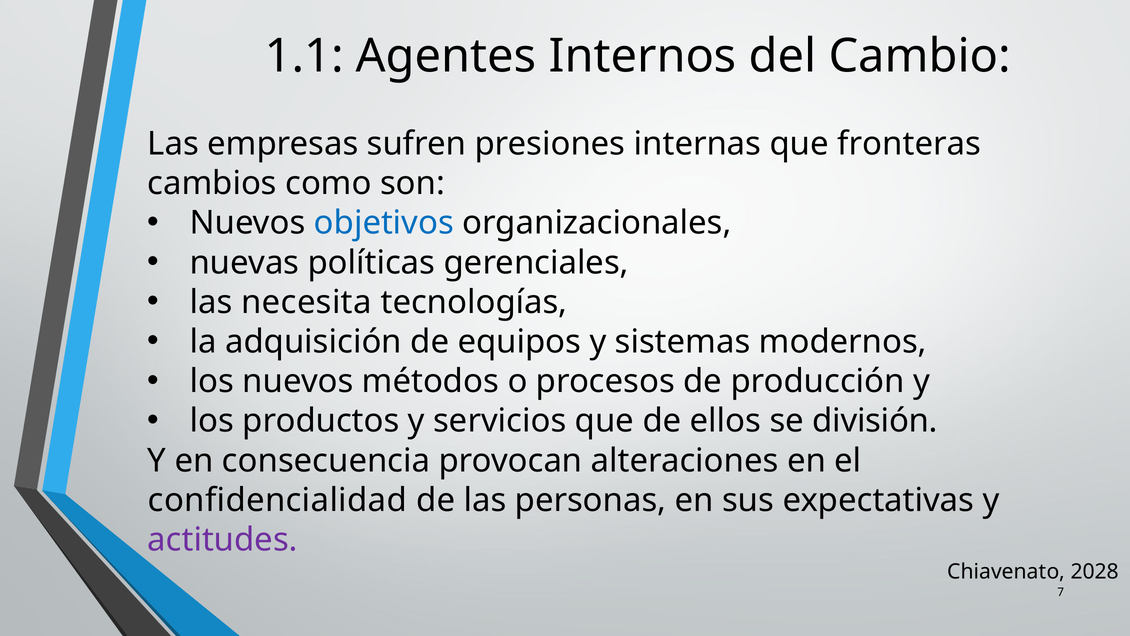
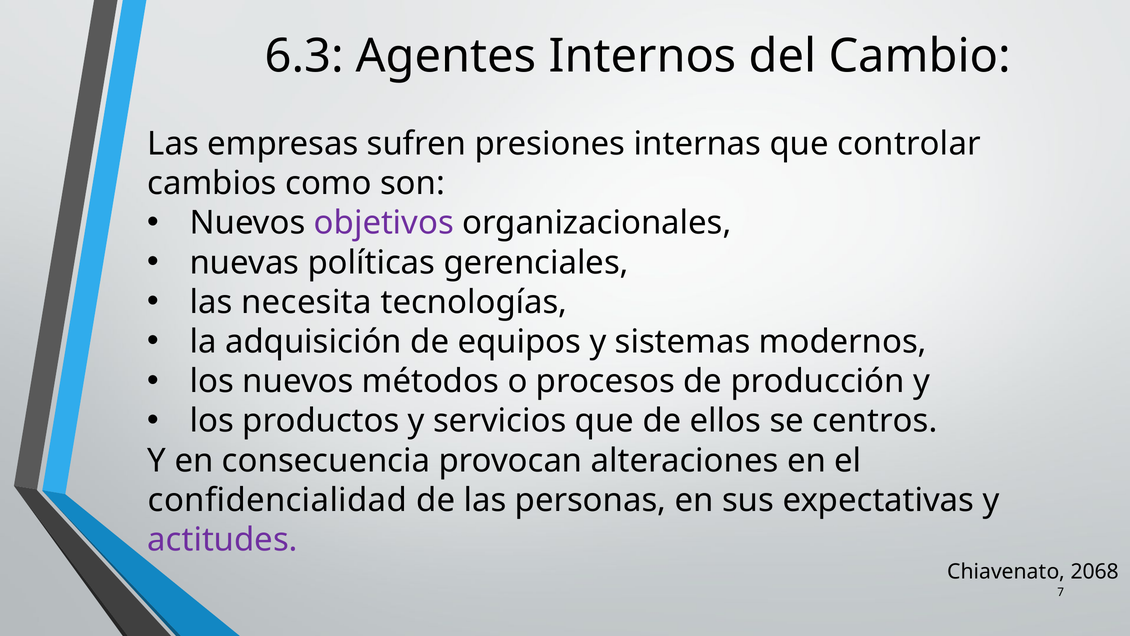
1.1: 1.1 -> 6.3
fronteras: fronteras -> controlar
objetivos colour: blue -> purple
división: división -> centros
2028: 2028 -> 2068
